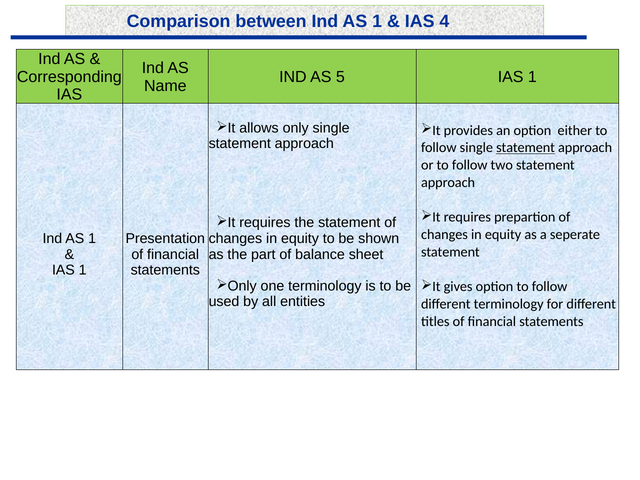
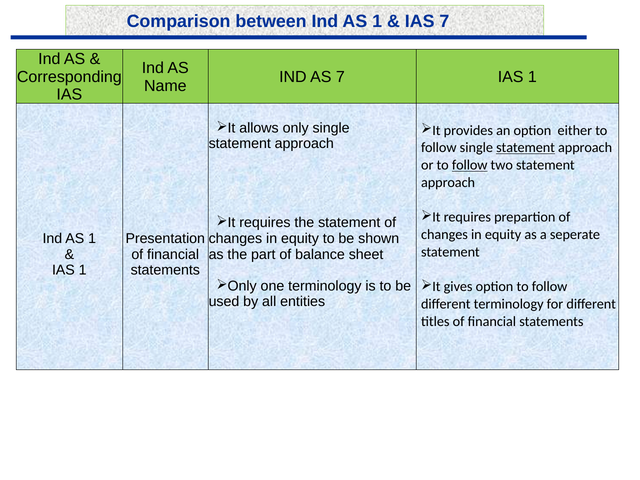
IAS 4: 4 -> 7
AS 5: 5 -> 7
follow at (470, 165) underline: none -> present
